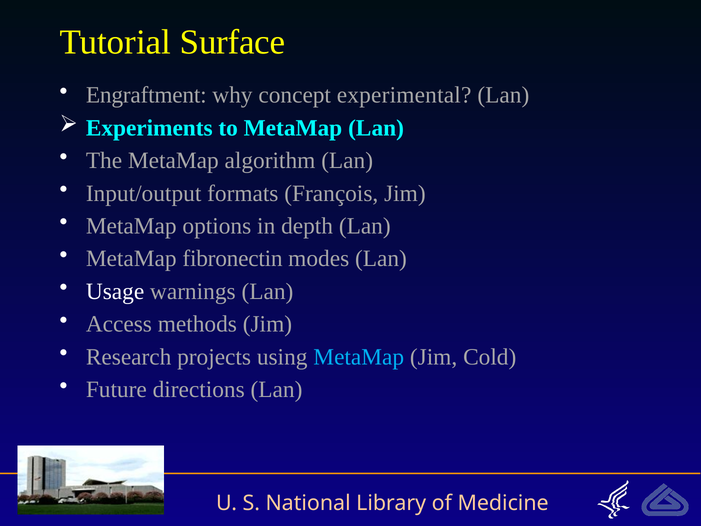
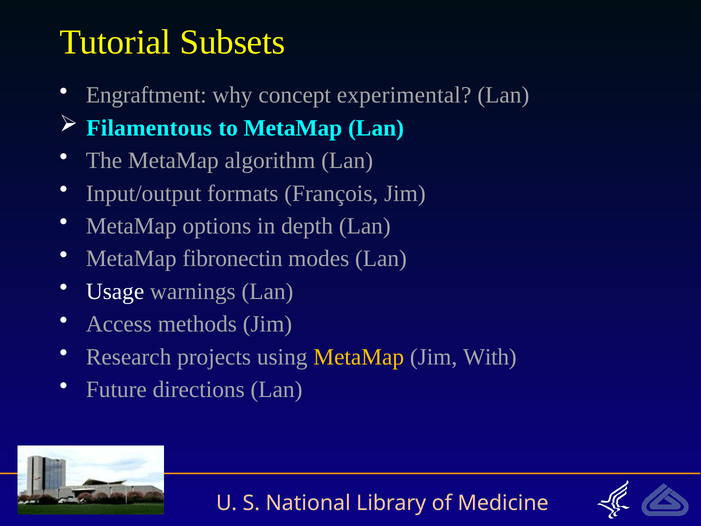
Surface: Surface -> Subsets
Experiments: Experiments -> Filamentous
MetaMap at (359, 357) colour: light blue -> yellow
Cold: Cold -> With
